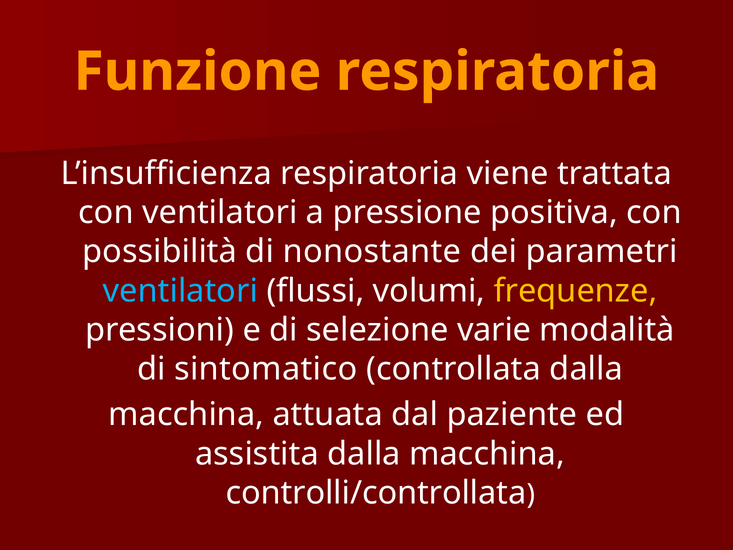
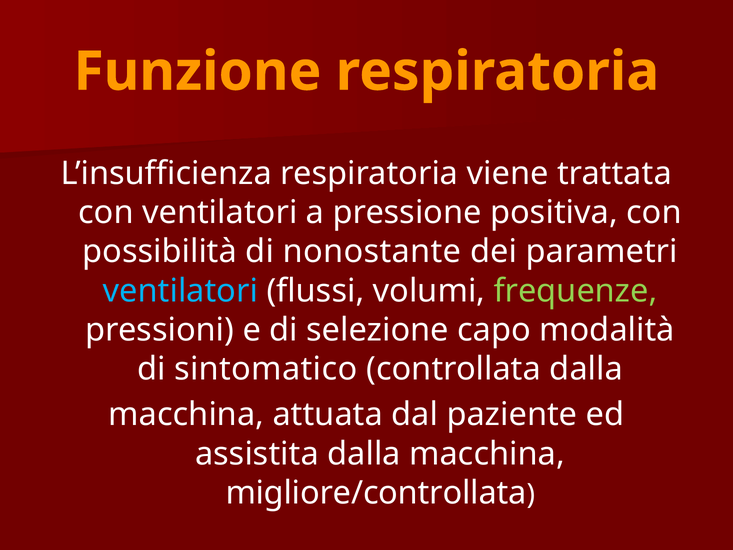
frequenze colour: yellow -> light green
varie: varie -> capo
controlli/controllata: controlli/controllata -> migliore/controllata
